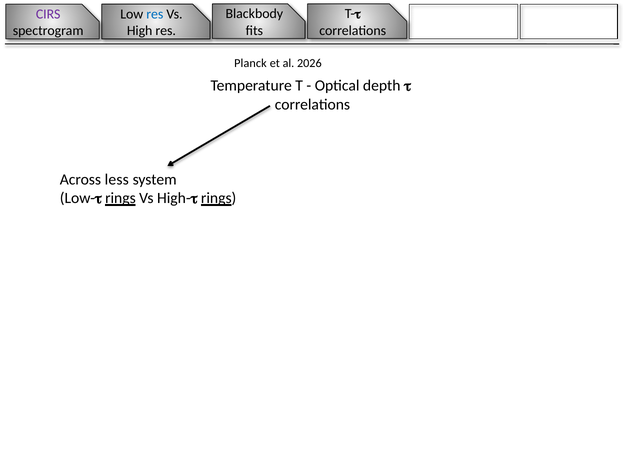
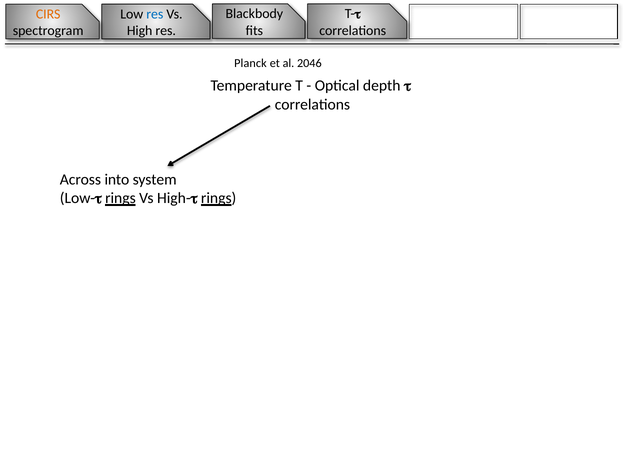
CIRS colour: purple -> orange
2026: 2026 -> 2046
less: less -> into
